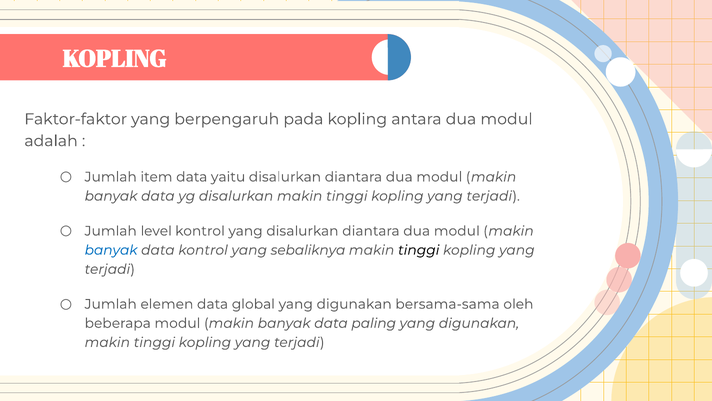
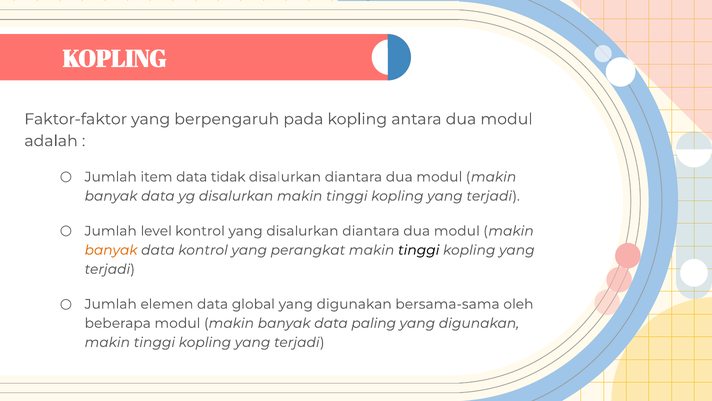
yaitu: yaitu -> tidak
banyak at (111, 250) colour: blue -> orange
sebaliknya: sebaliknya -> perangkat
